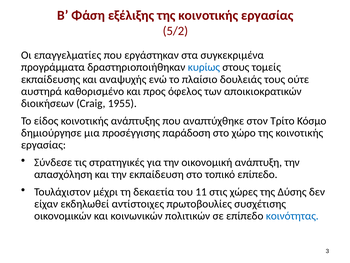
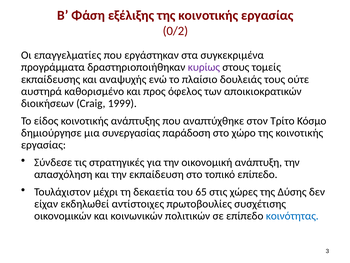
5/2: 5/2 -> 0/2
κυρίως colour: blue -> purple
1955: 1955 -> 1999
προσέγγισης: προσέγγισης -> συνεργασίας
11: 11 -> 65
